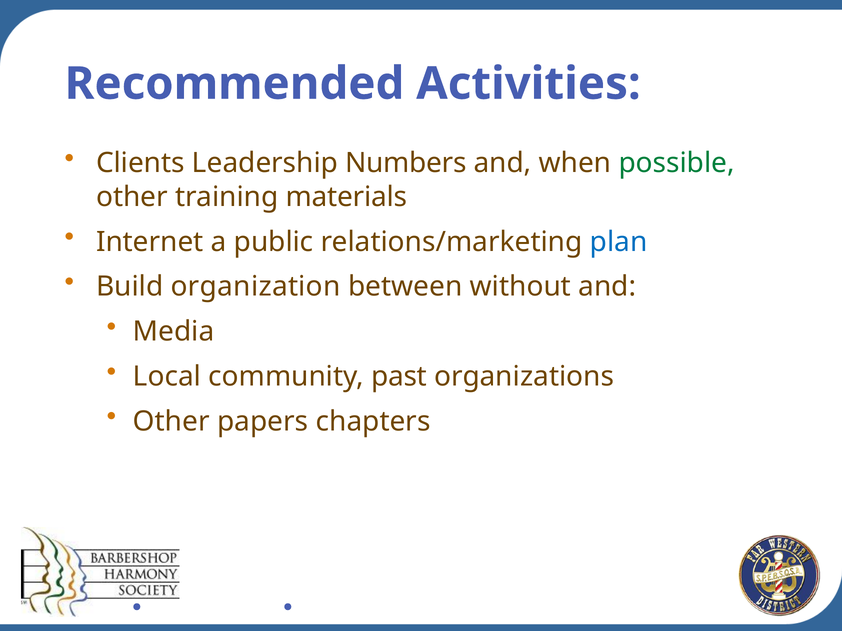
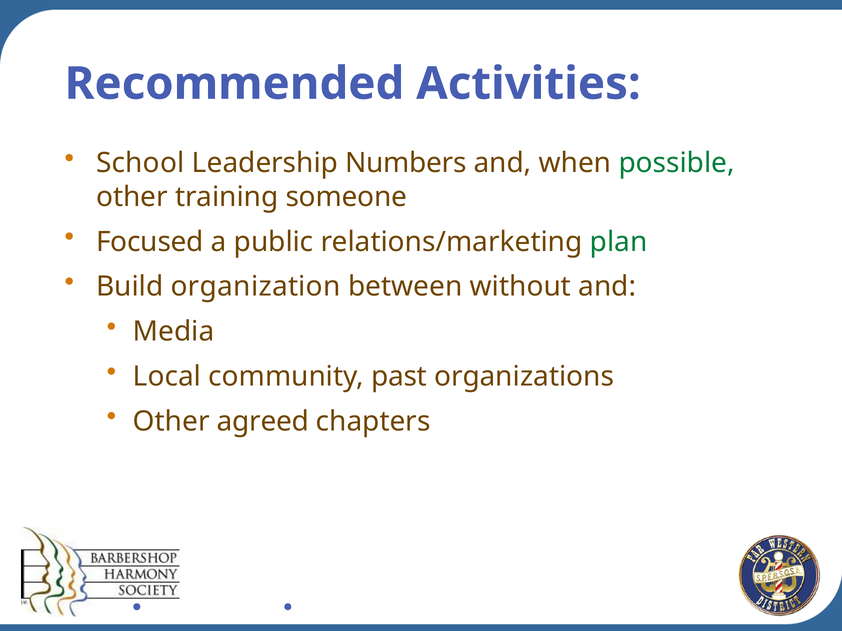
Clients: Clients -> School
materials: materials -> someone
Internet: Internet -> Focused
plan colour: blue -> green
papers: papers -> agreed
